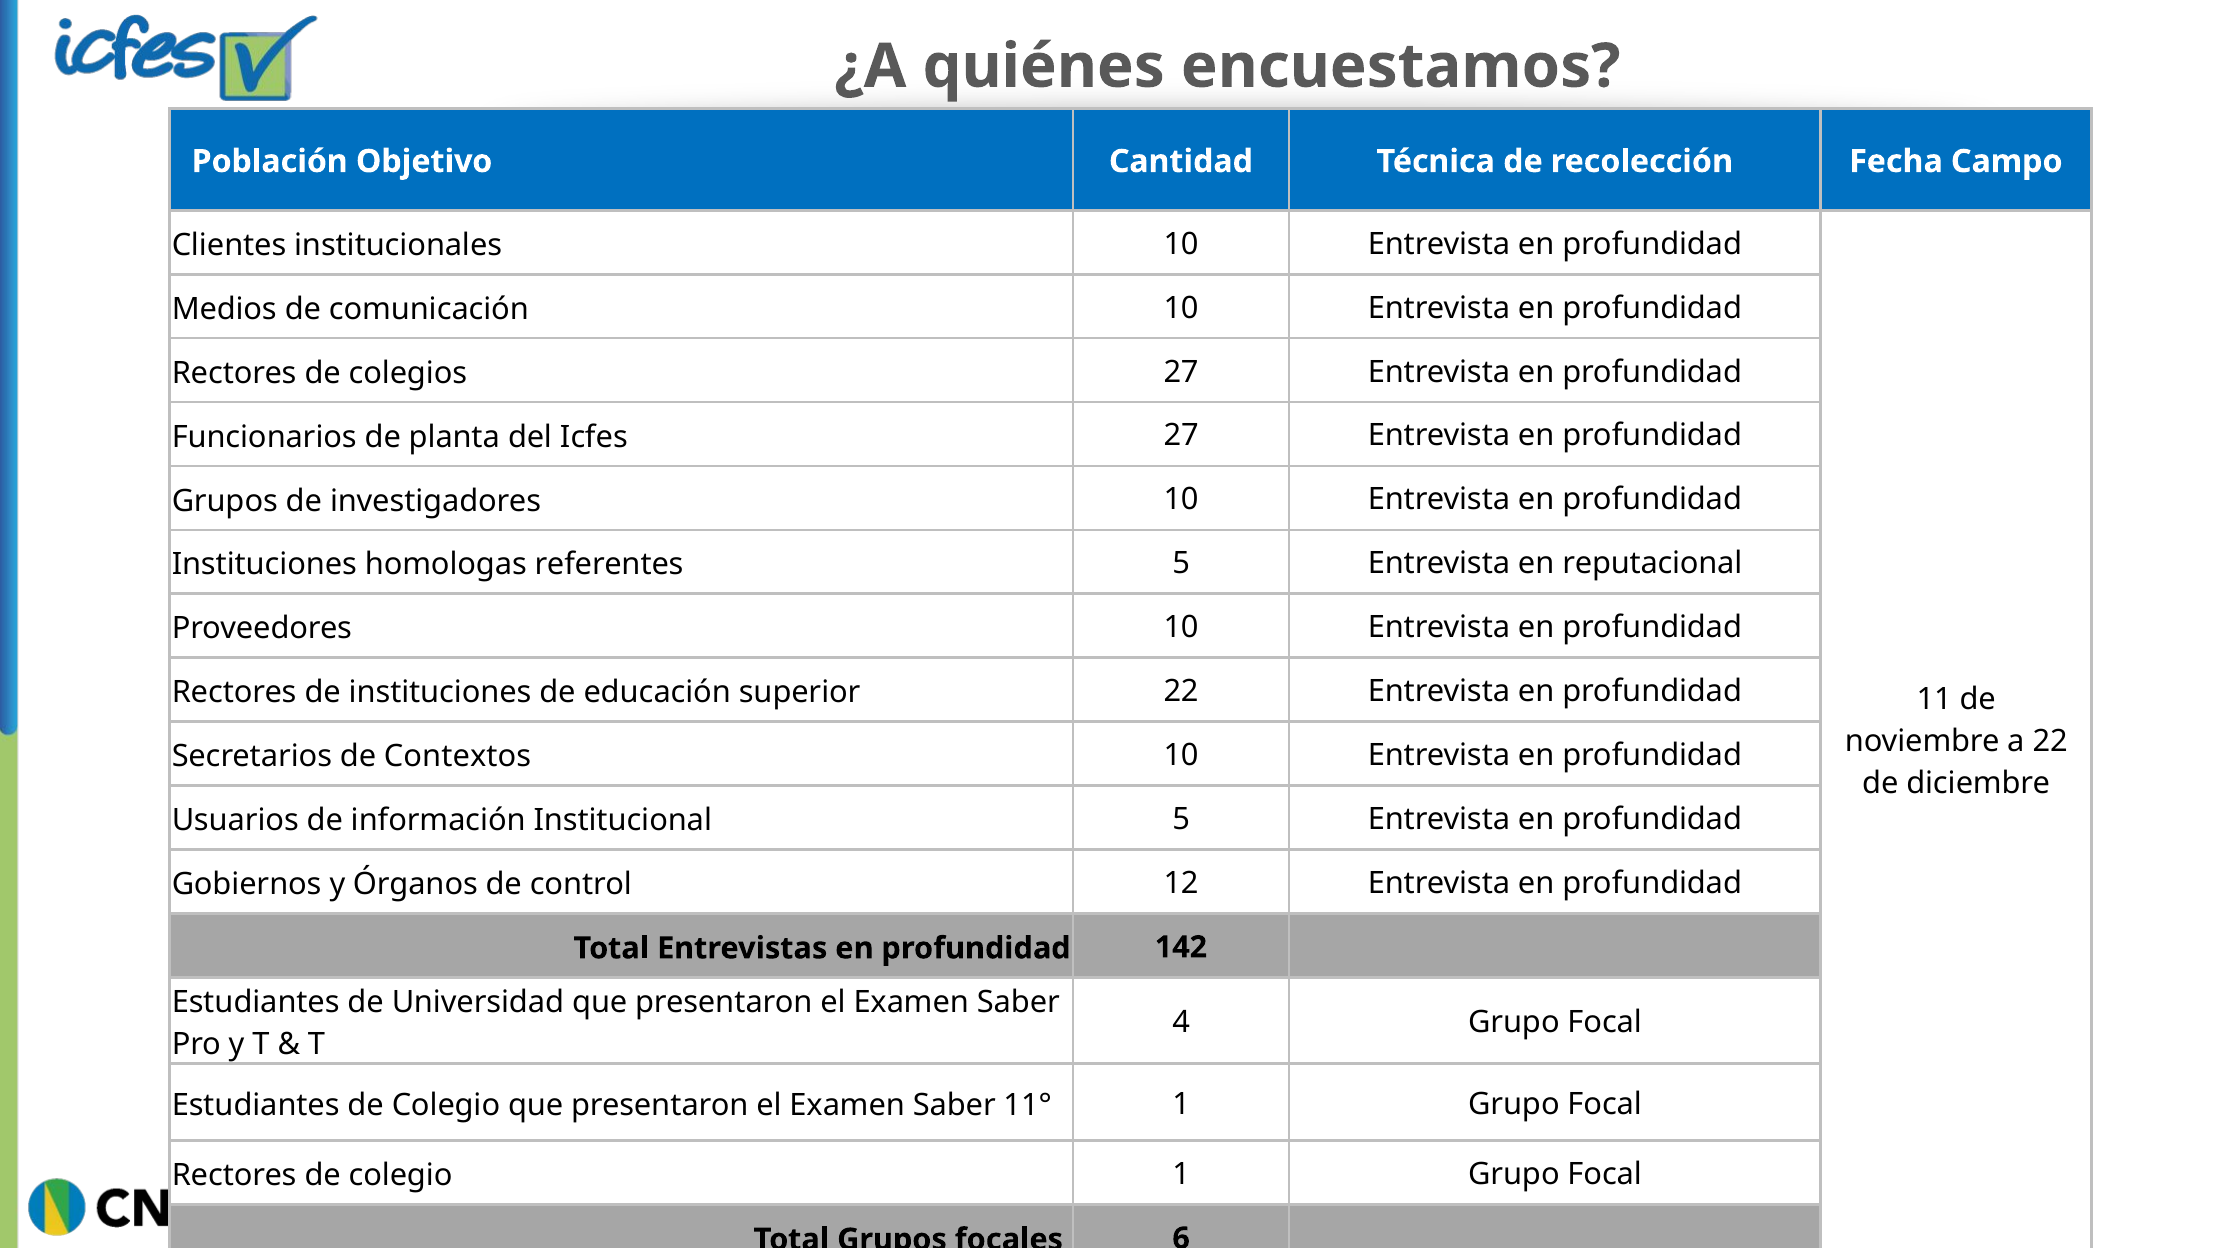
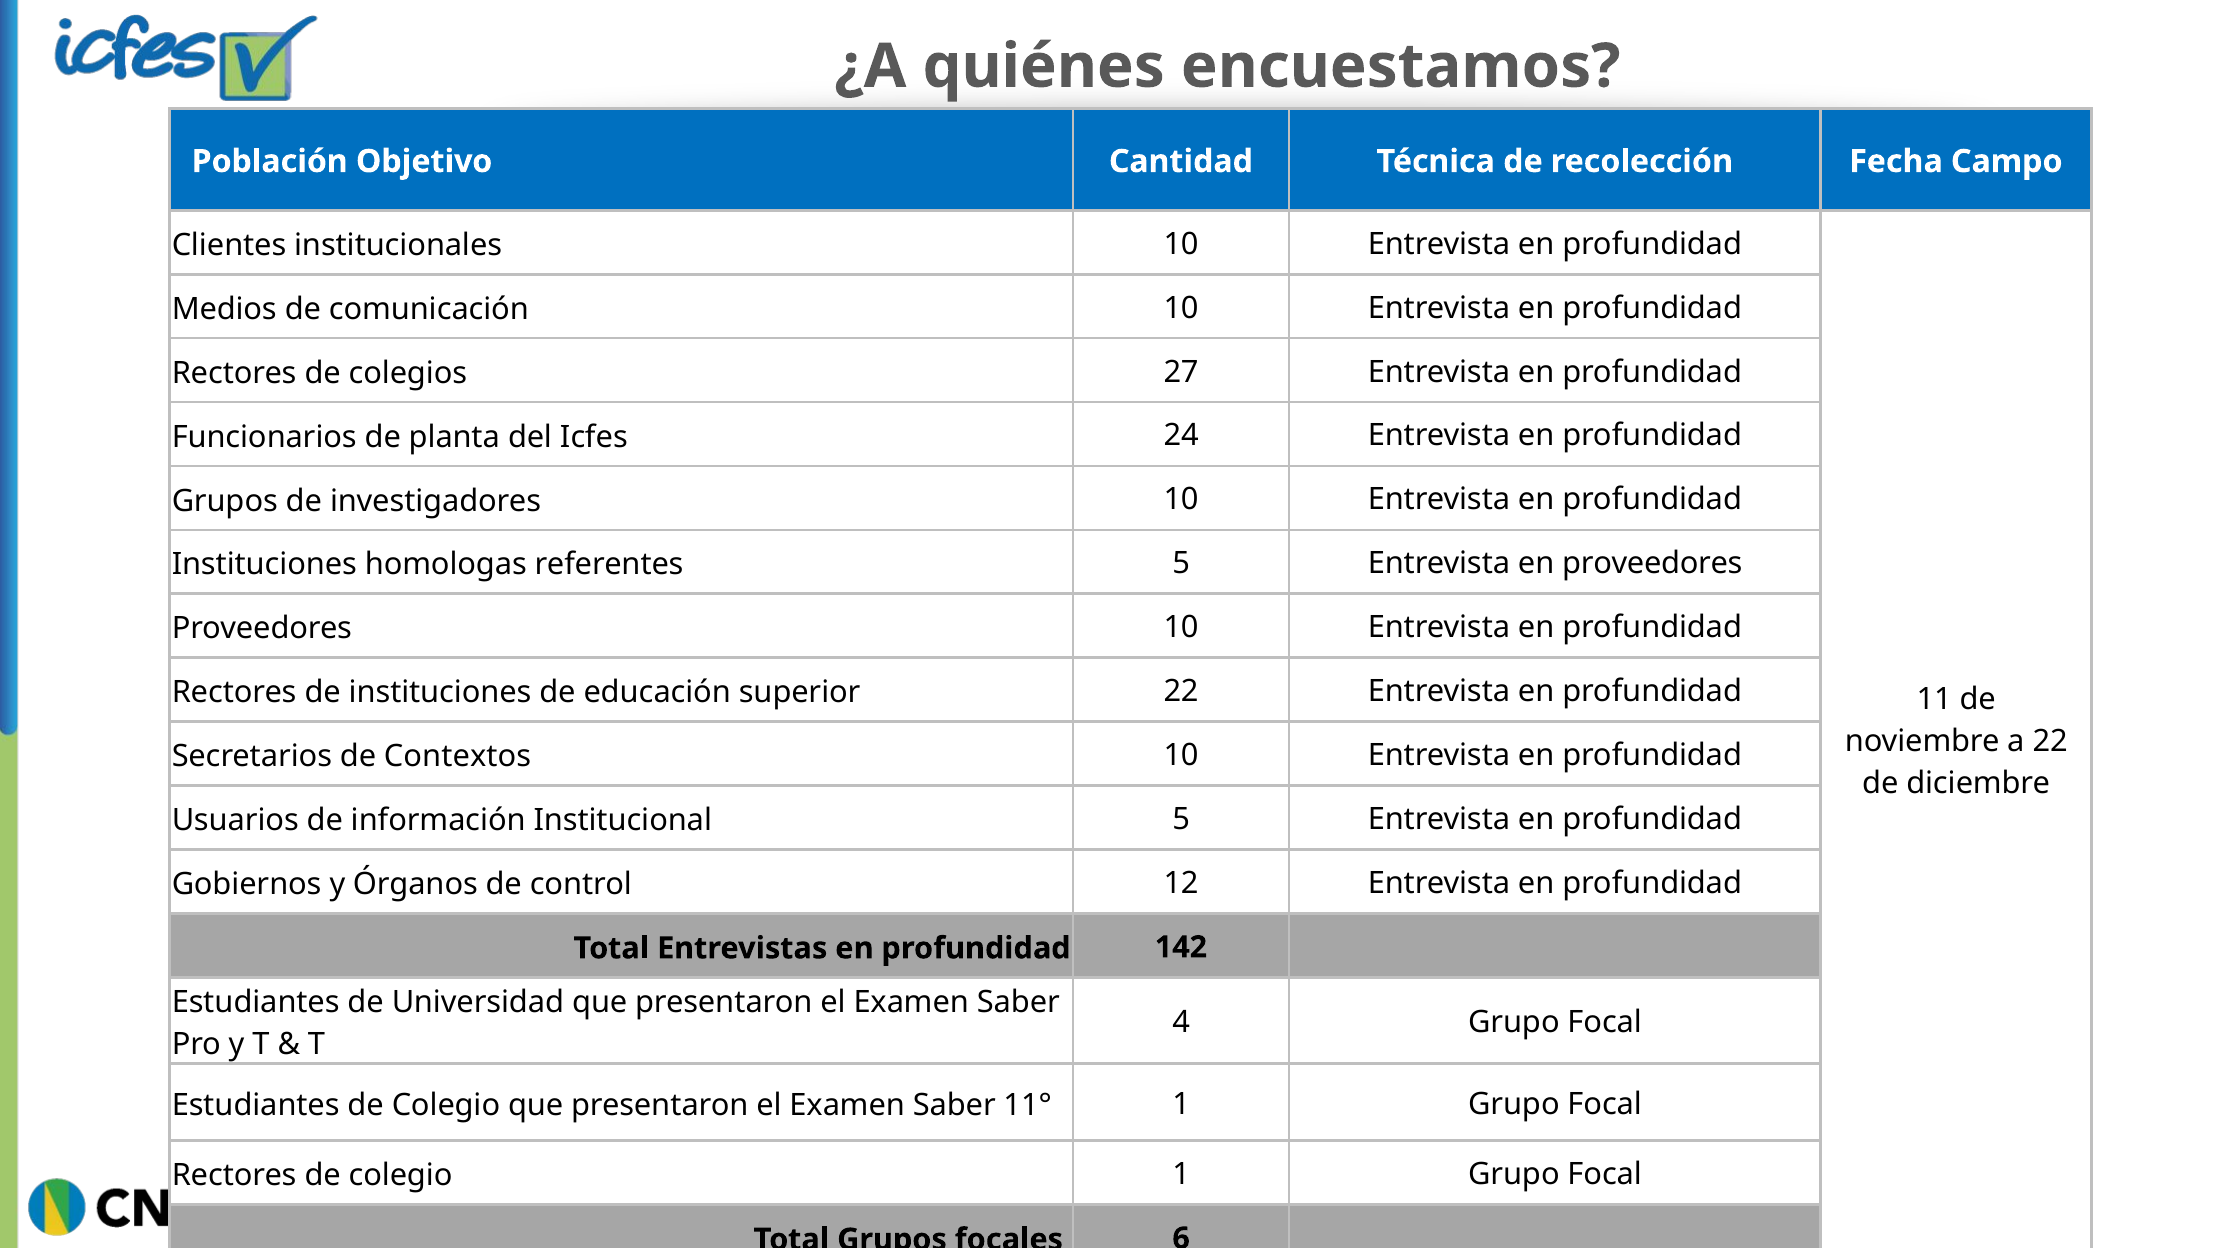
Icfes 27: 27 -> 24
en reputacional: reputacional -> proveedores
